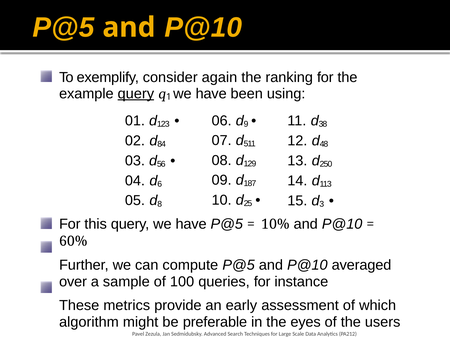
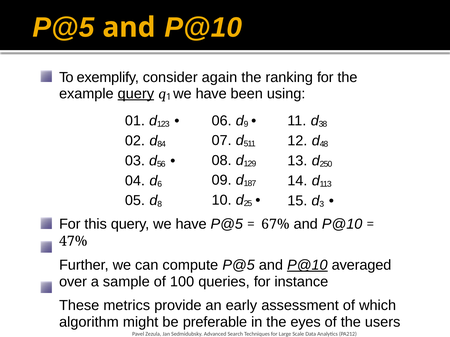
10%: 10% -> 67%
60%: 60% -> 47%
P@10 at (307, 265) underline: none -> present
